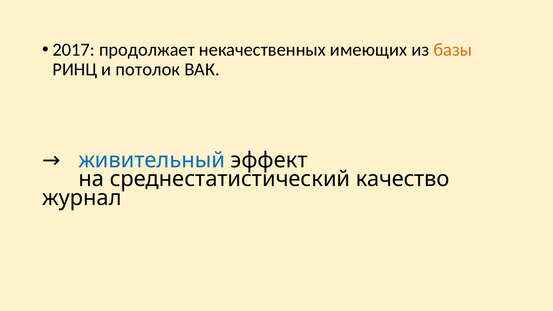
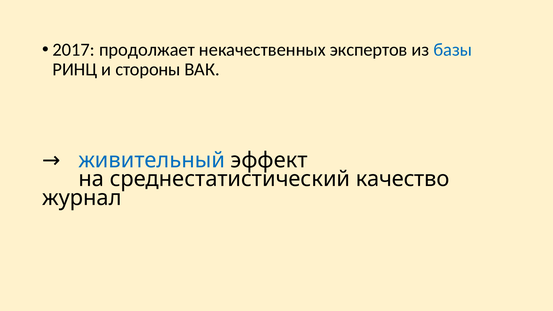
имеющих: имеющих -> экспертов
базы colour: orange -> blue
потолок: потолок -> стороны
